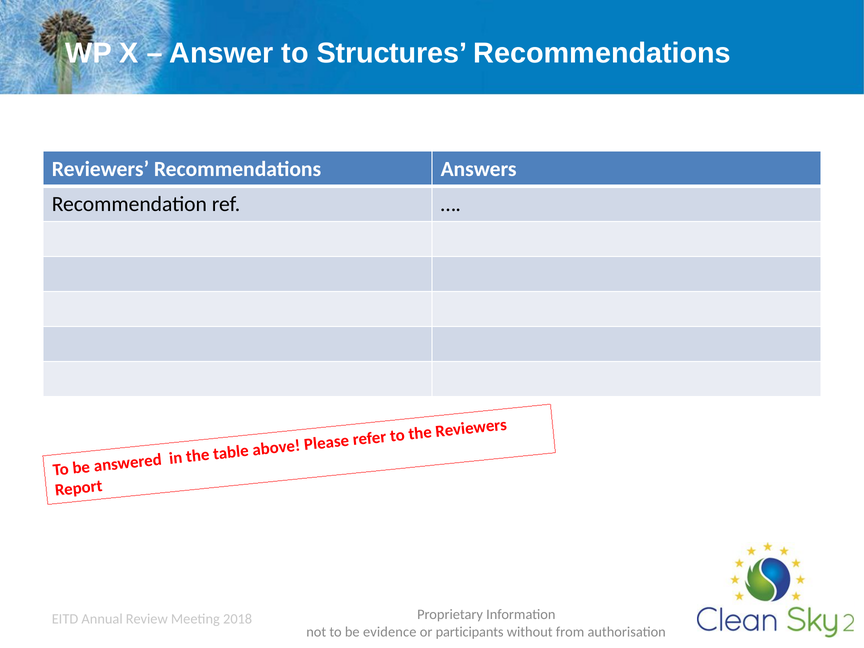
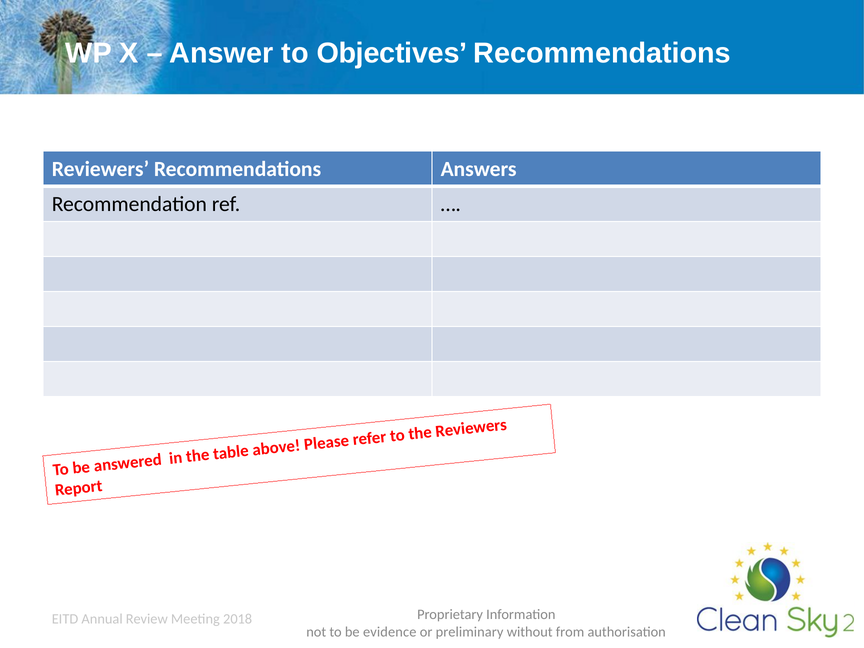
Structures: Structures -> Objectives
participants: participants -> preliminary
